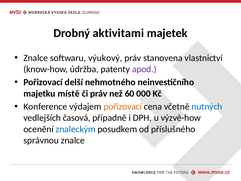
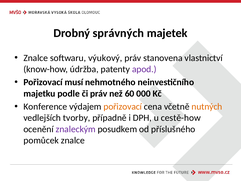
aktivitami: aktivitami -> správných
delší: delší -> musí
místě: místě -> podle
nutných colour: blue -> orange
časová: časová -> tvorby
výzvě-how: výzvě-how -> cestě-how
znaleckým colour: blue -> purple
správnou: správnou -> pomůcek
